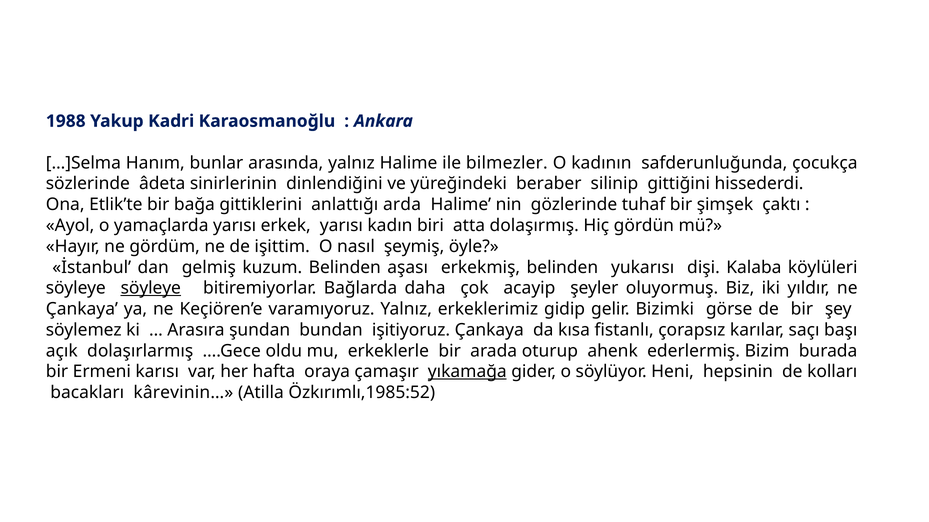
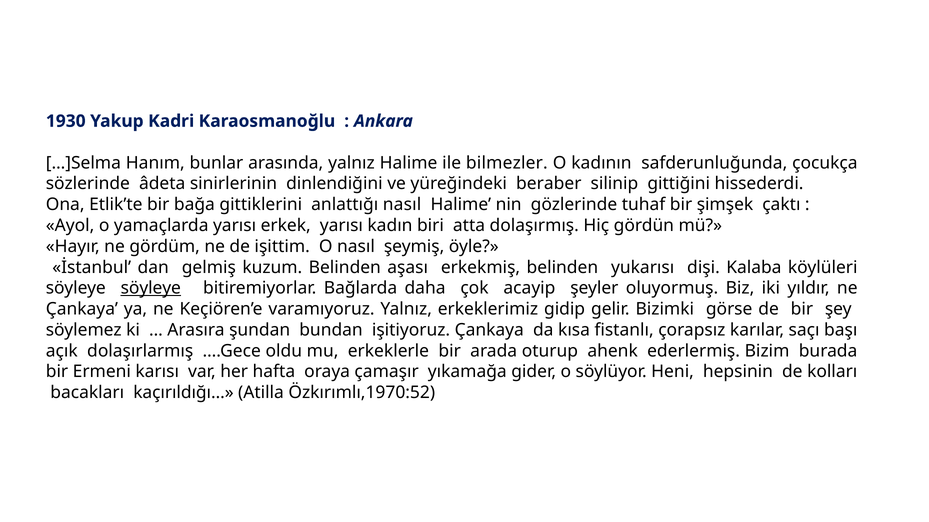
1988: 1988 -> 1930
anlattığı arda: arda -> nasıl
yıkamağa underline: present -> none
kârevinin…: kârevinin… -> kaçırıldığı…
Özkırımlı,1985:52: Özkırımlı,1985:52 -> Özkırımlı,1970:52
